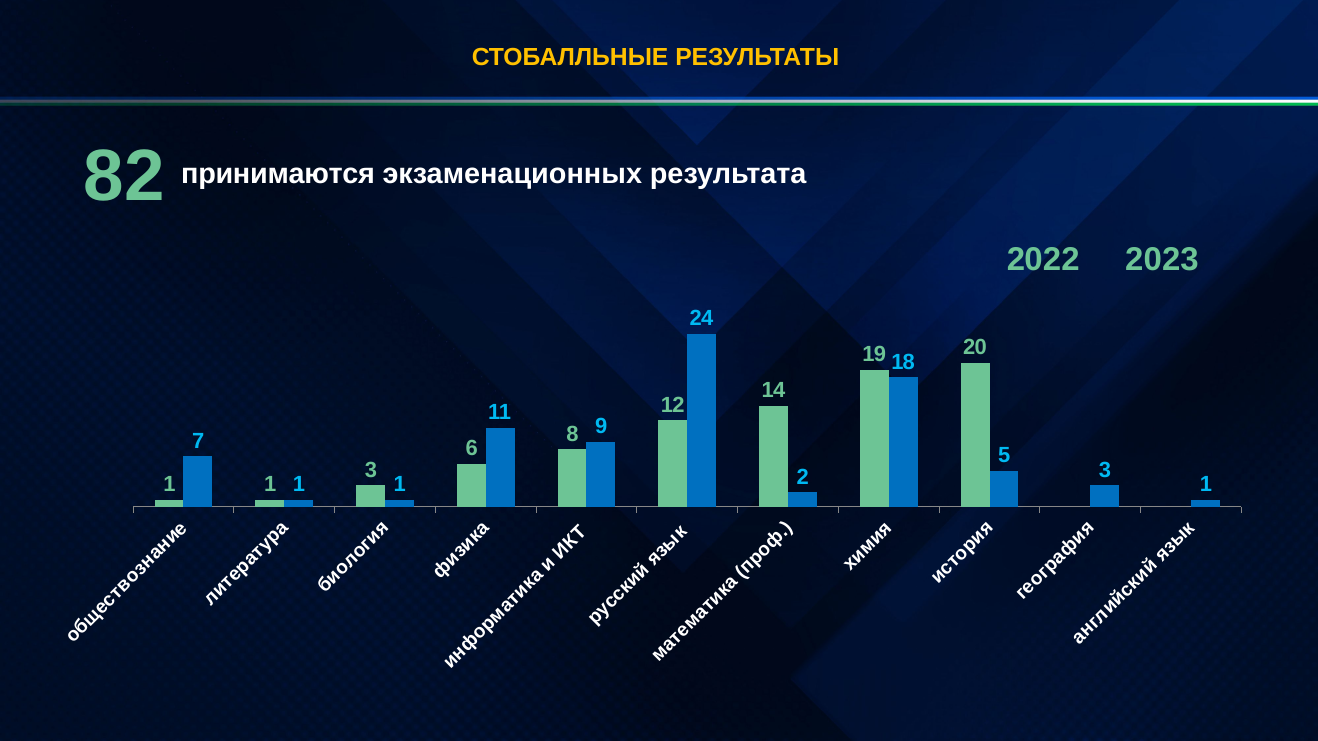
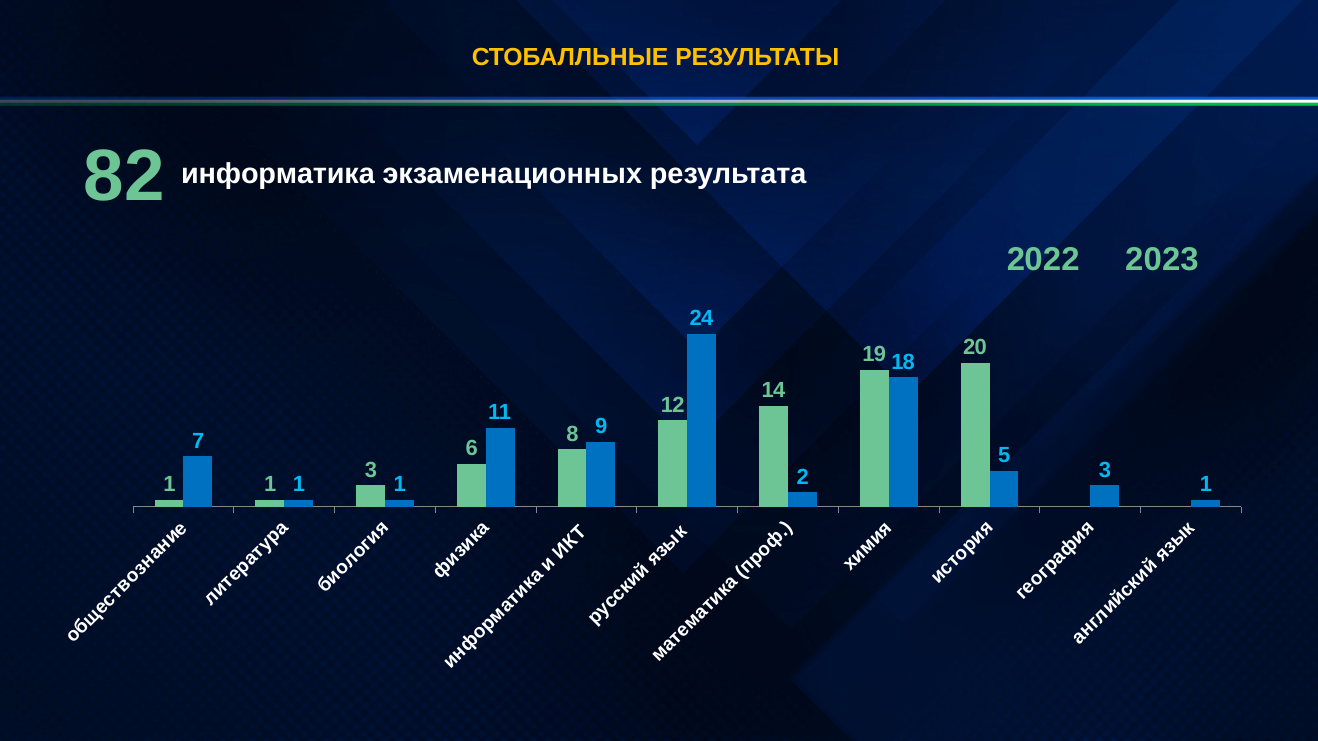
принимаются: принимаются -> информатика
